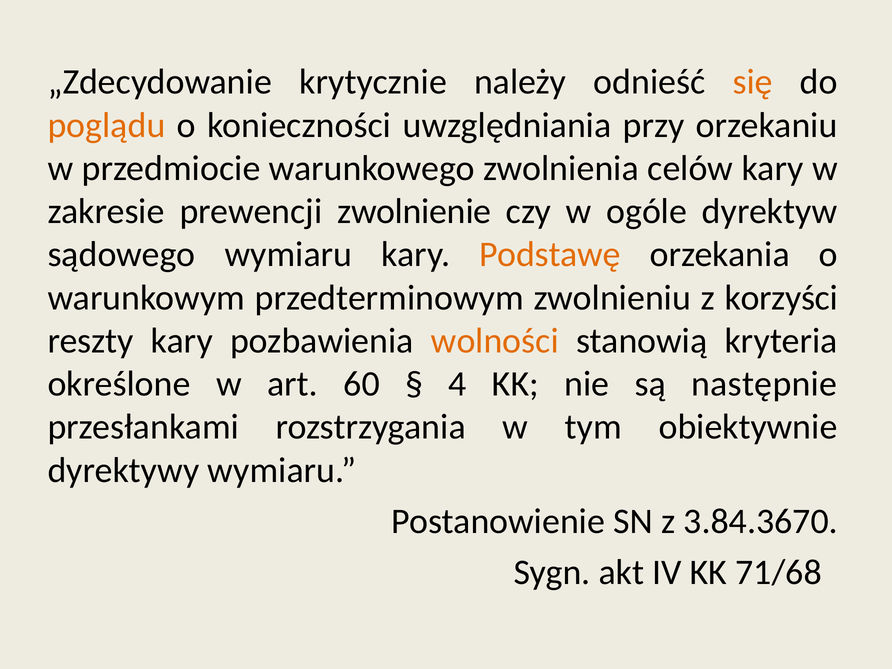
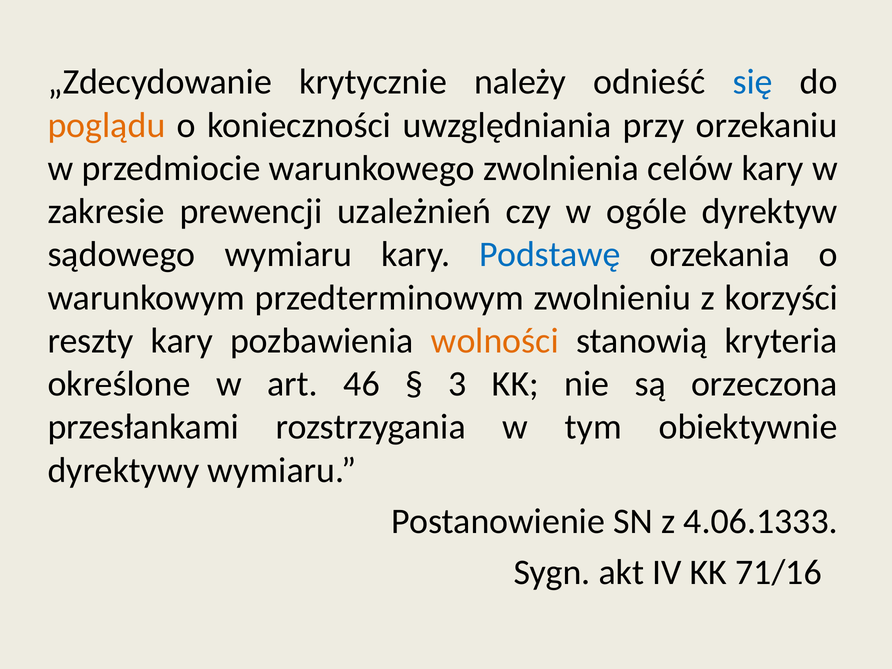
się colour: orange -> blue
zwolnienie: zwolnienie -> uzależnień
Podstawę colour: orange -> blue
60: 60 -> 46
4: 4 -> 3
następnie: następnie -> orzeczona
3.84.3670: 3.84.3670 -> 4.06.1333
71/68: 71/68 -> 71/16
